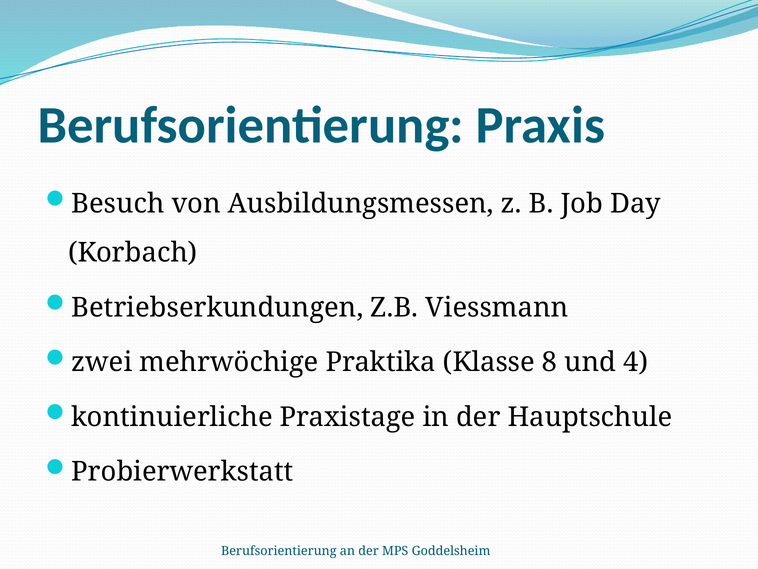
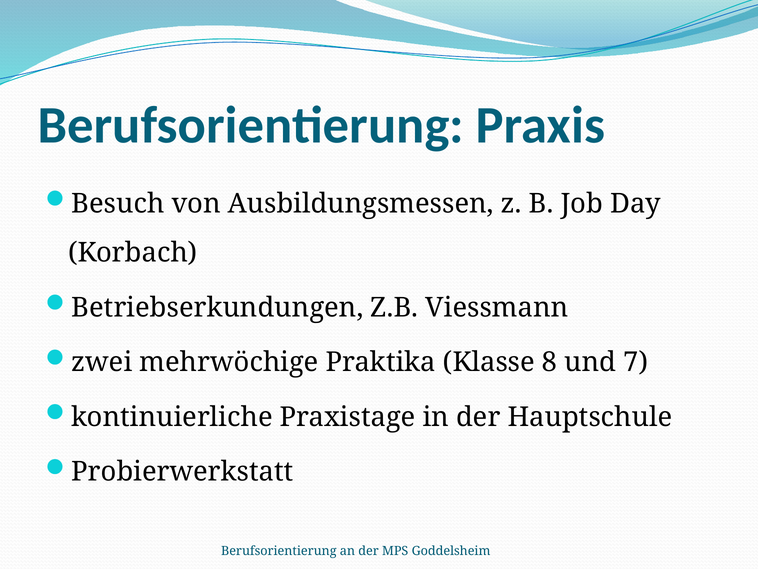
4: 4 -> 7
